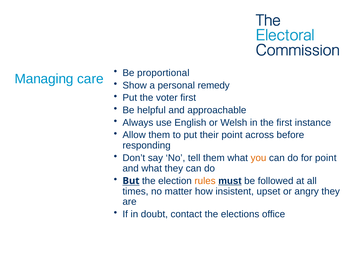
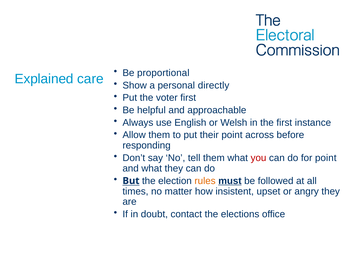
Managing: Managing -> Explained
remedy: remedy -> directly
you colour: orange -> red
